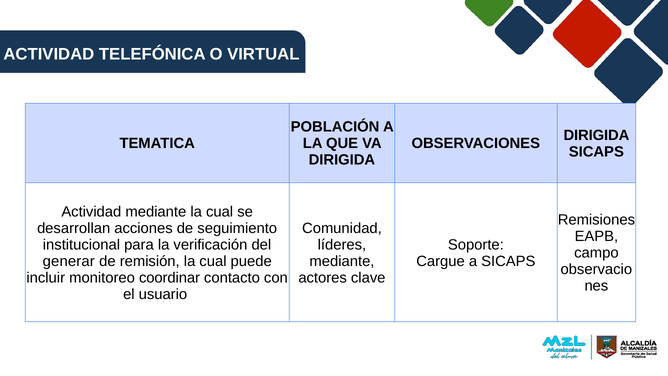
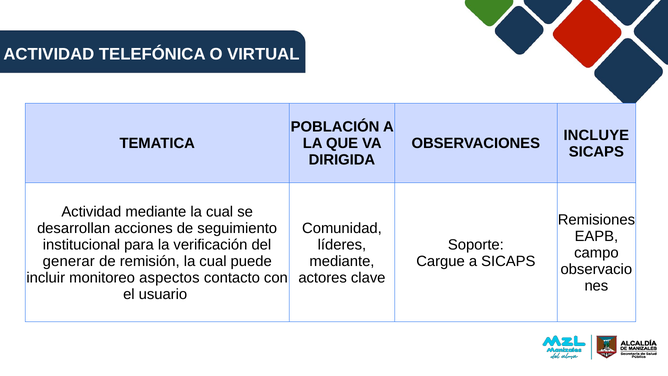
DIRIGIDA at (596, 135): DIRIGIDA -> INCLUYE
coordinar: coordinar -> aspectos
